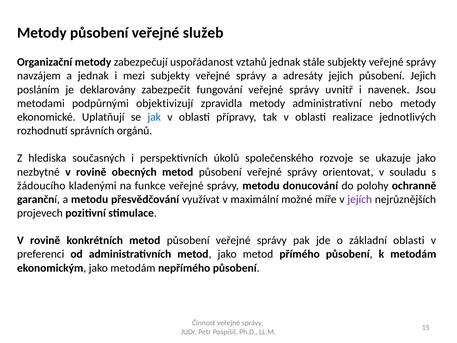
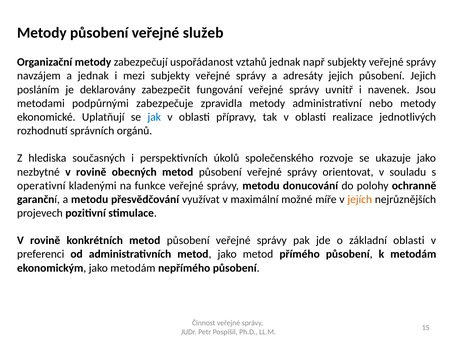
stále: stále -> např
objektivizují: objektivizují -> zabezpečuje
žádoucího: žádoucího -> operativní
jejích colour: purple -> orange
